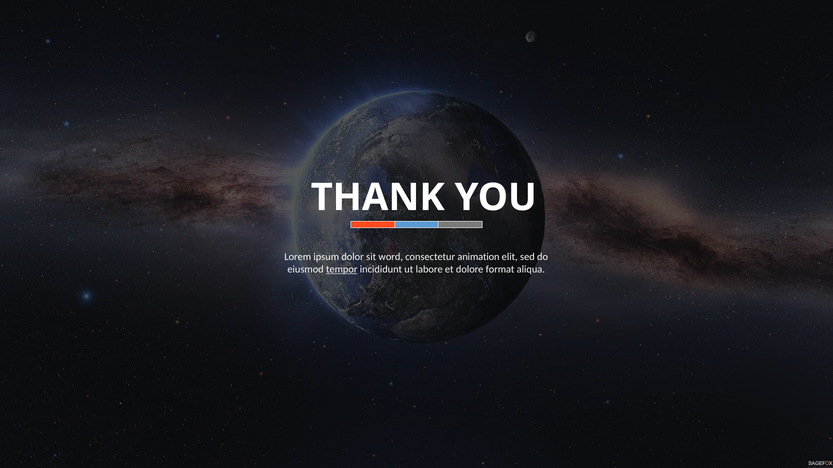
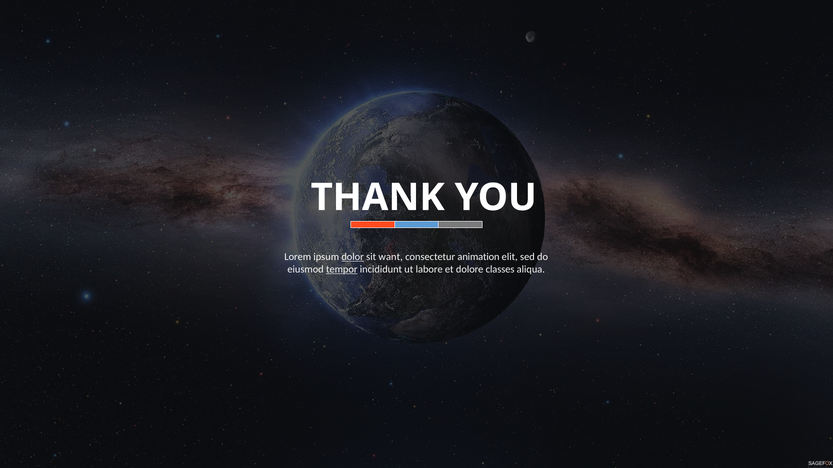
dolor underline: none -> present
word: word -> want
format: format -> classes
